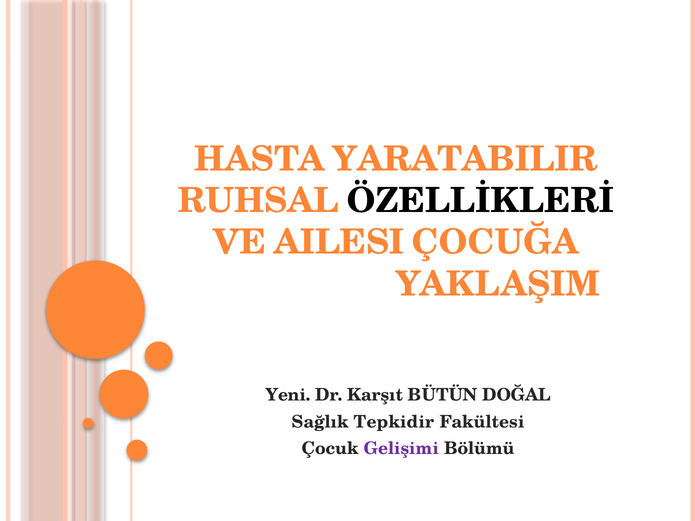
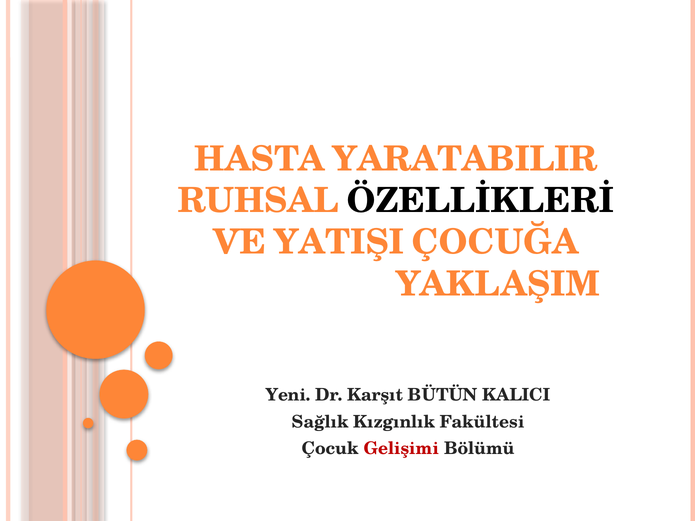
AILESI: AILESI -> YATIŞI
DOĞAL: DOĞAL -> KALICI
Tepkidir: Tepkidir -> Kızgınlık
Gelişimi colour: purple -> red
